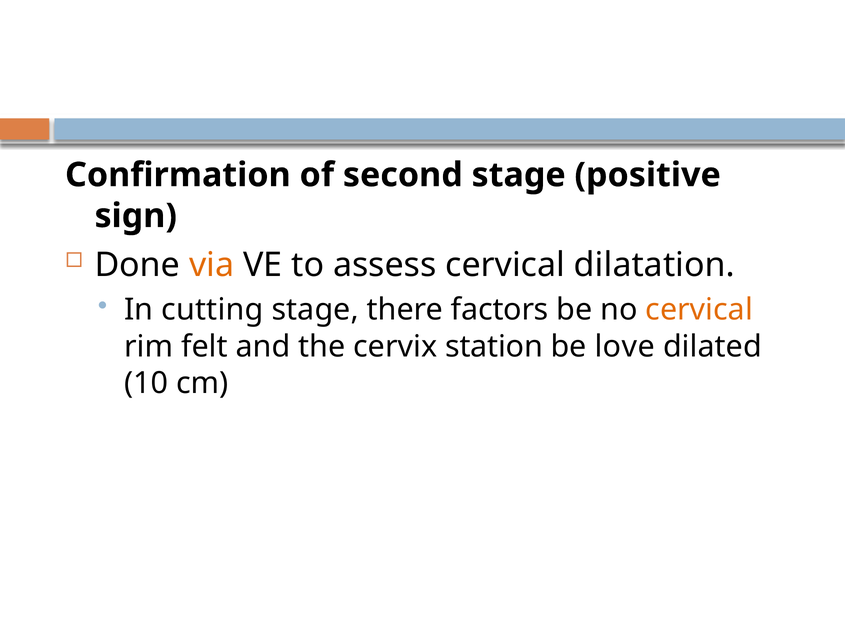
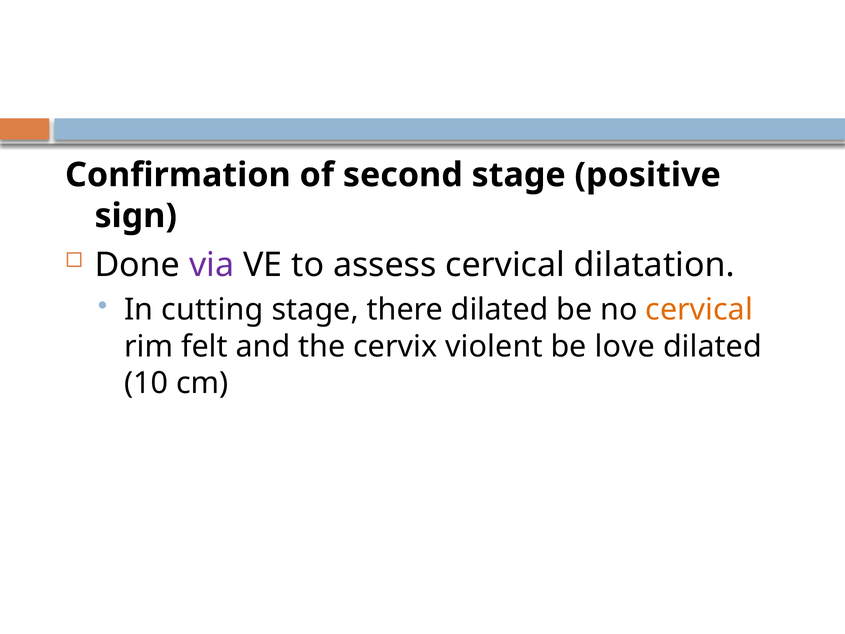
via colour: orange -> purple
there factors: factors -> dilated
station: station -> violent
